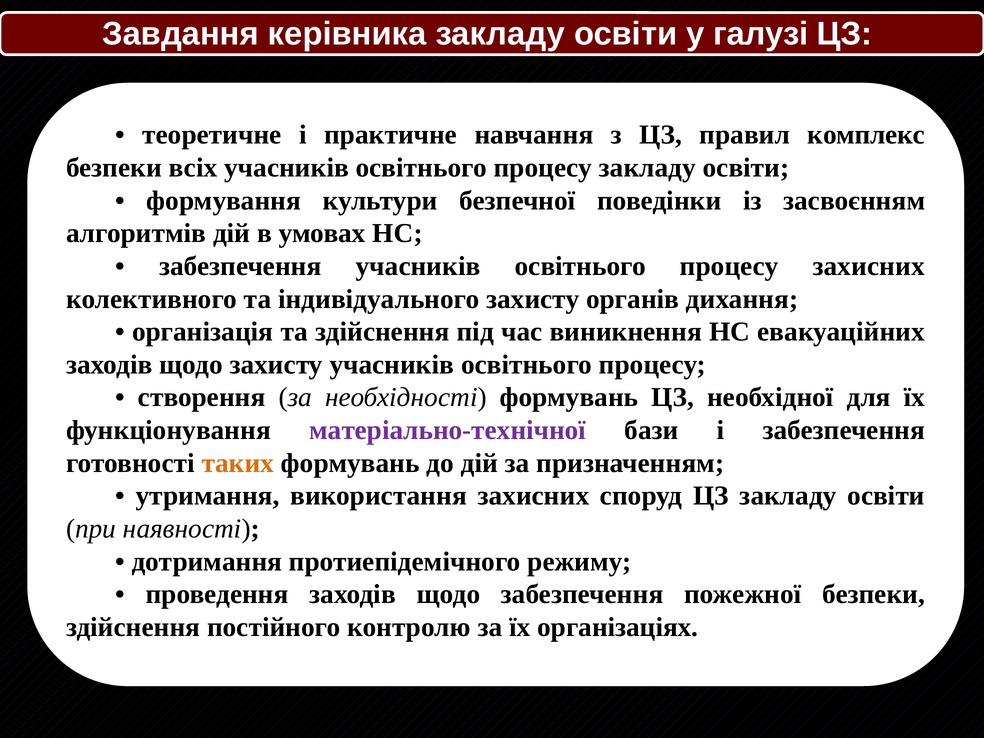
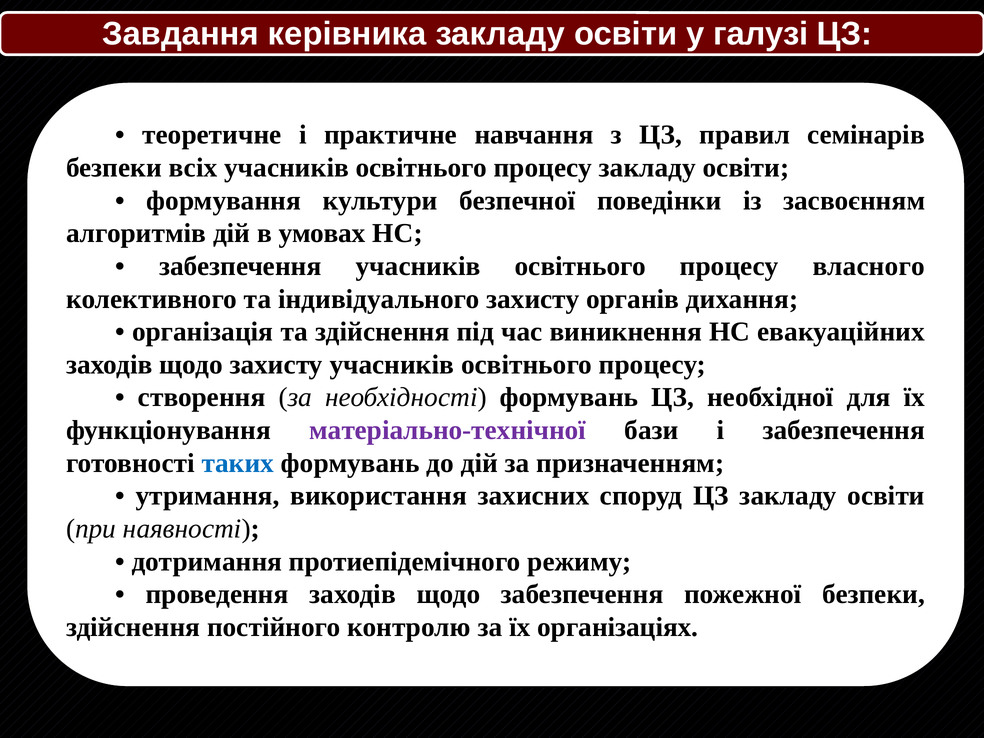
комплекс: комплекс -> семінарів
процесу захисних: захисних -> власного
таких colour: orange -> blue
